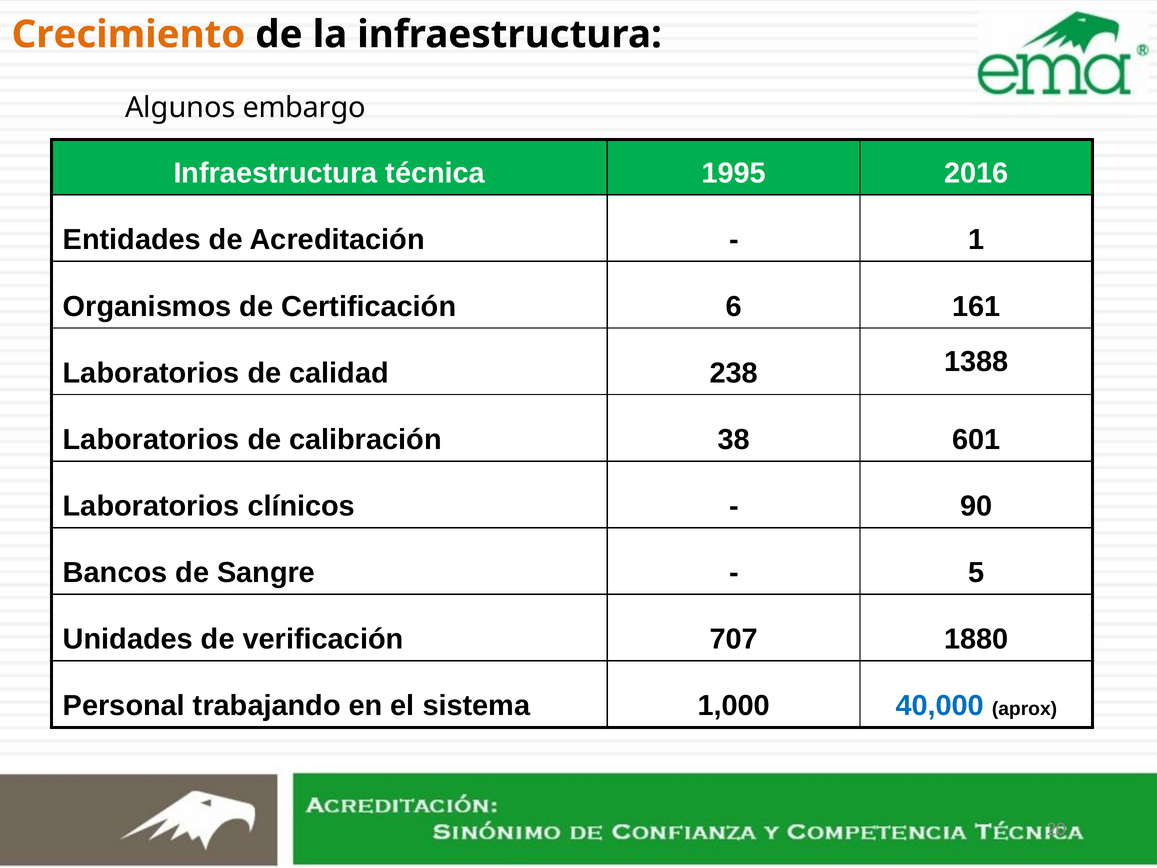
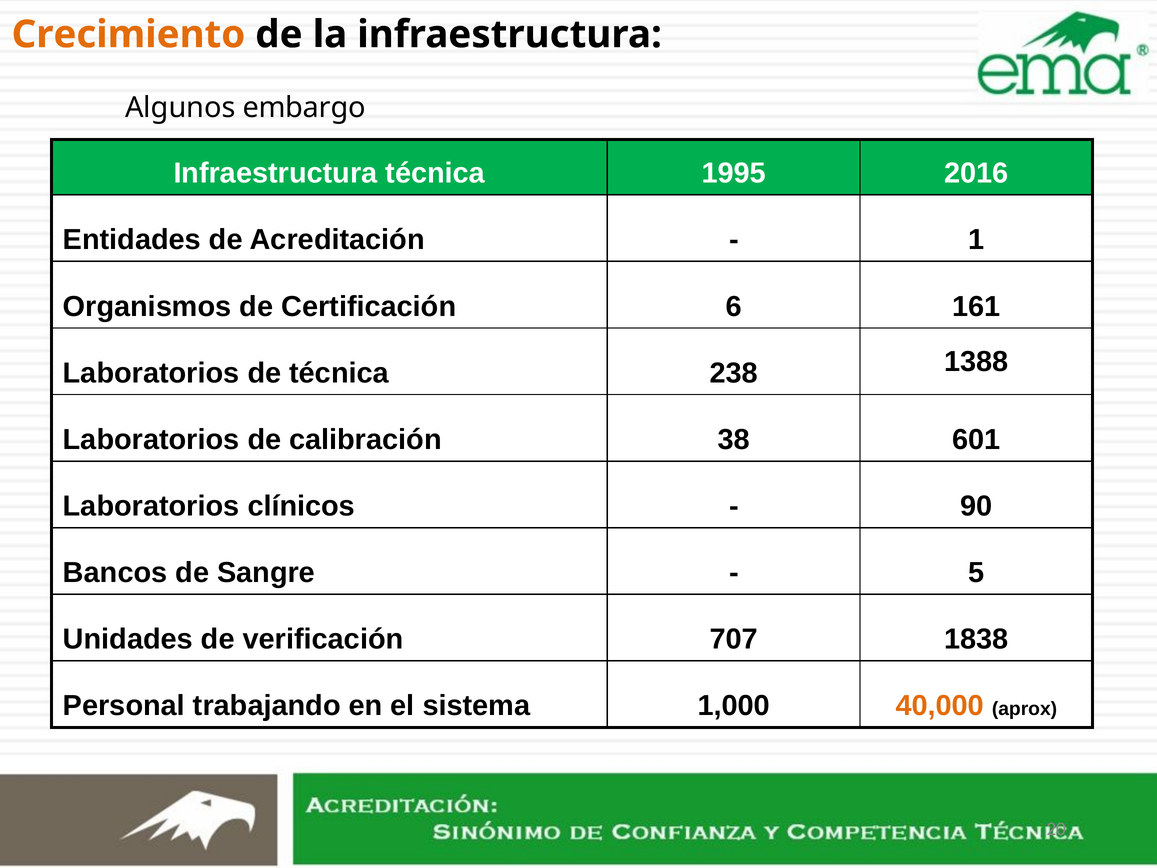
de calidad: calidad -> técnica
1880: 1880 -> 1838
40,000 colour: blue -> orange
